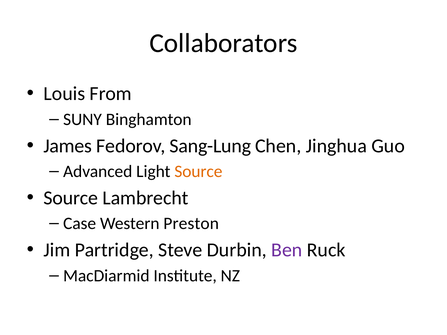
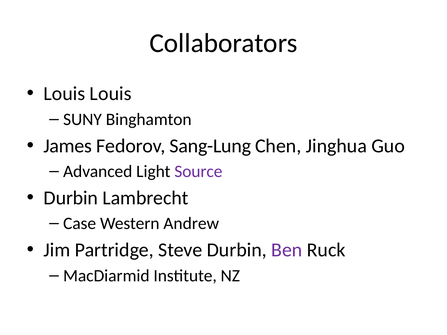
Louis From: From -> Louis
Source at (198, 172) colour: orange -> purple
Source at (71, 198): Source -> Durbin
Preston: Preston -> Andrew
